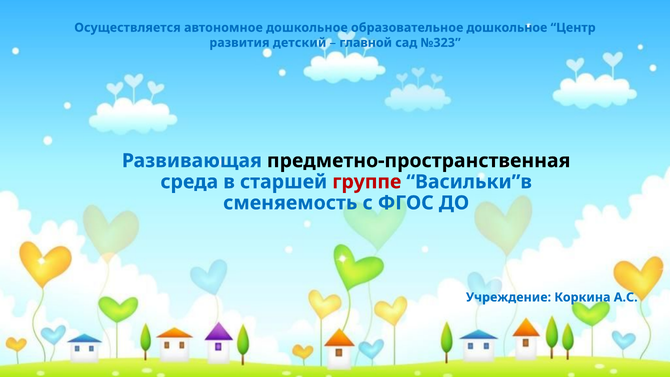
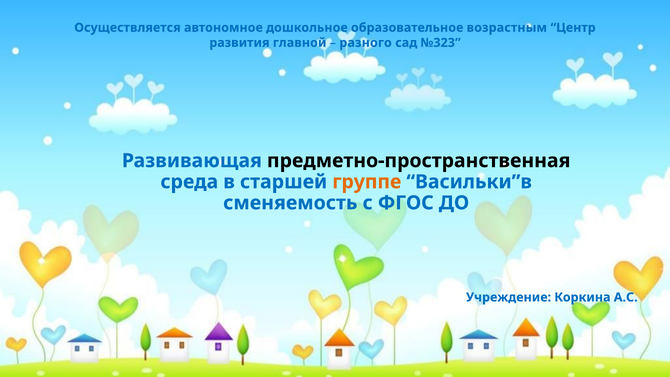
образовательное дошкольное: дошкольное -> возрастным
детский: детский -> главной
главной: главной -> разного
группе colour: red -> orange
